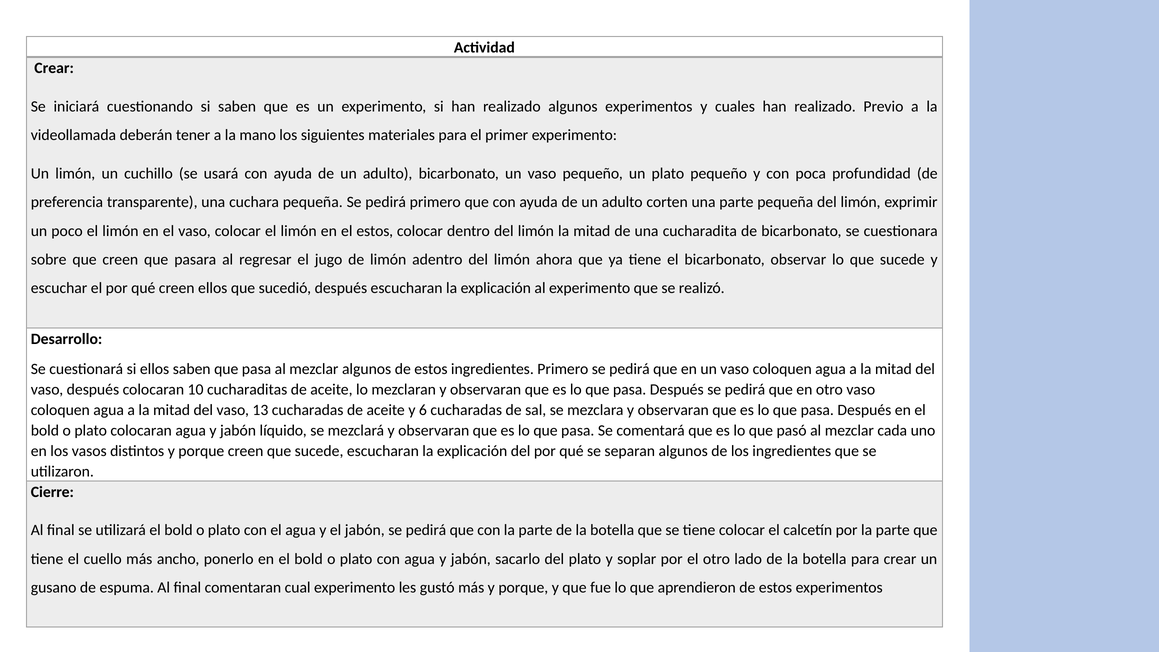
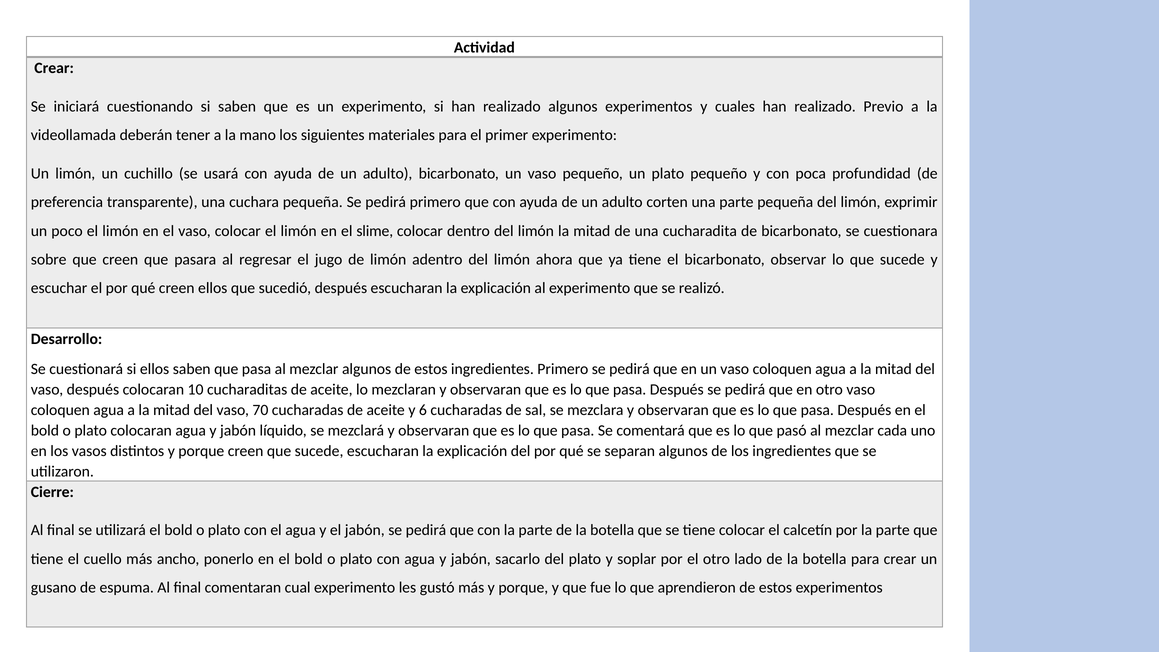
el estos: estos -> slime
13: 13 -> 70
